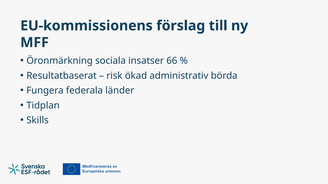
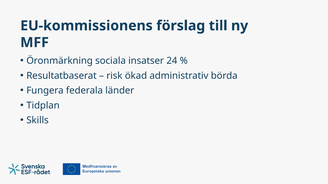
66: 66 -> 24
